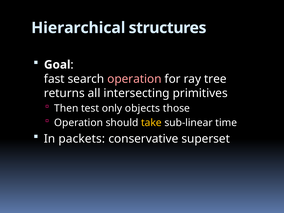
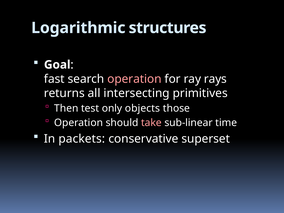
Hierarchical: Hierarchical -> Logarithmic
tree: tree -> rays
take colour: yellow -> pink
